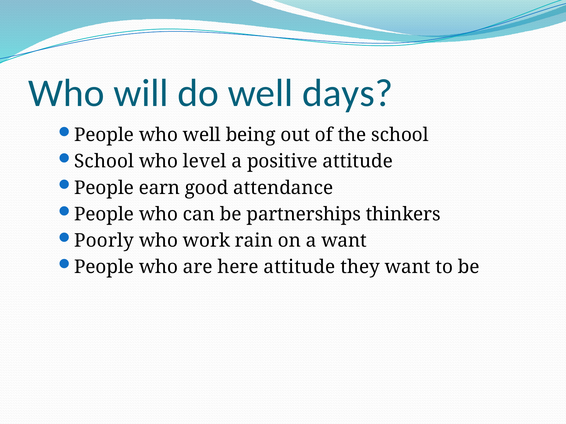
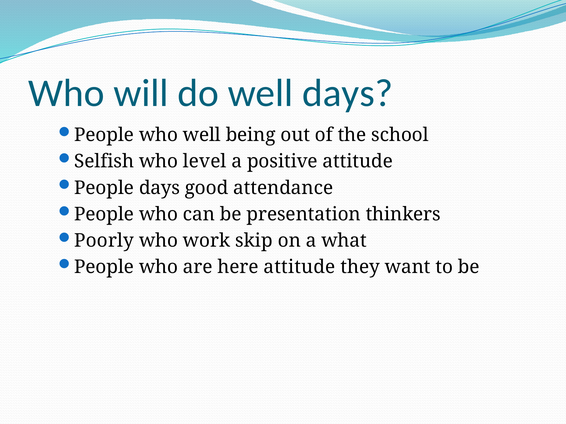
School at (104, 162): School -> Selfish
People earn: earn -> days
partnerships: partnerships -> presentation
rain: rain -> skip
a want: want -> what
